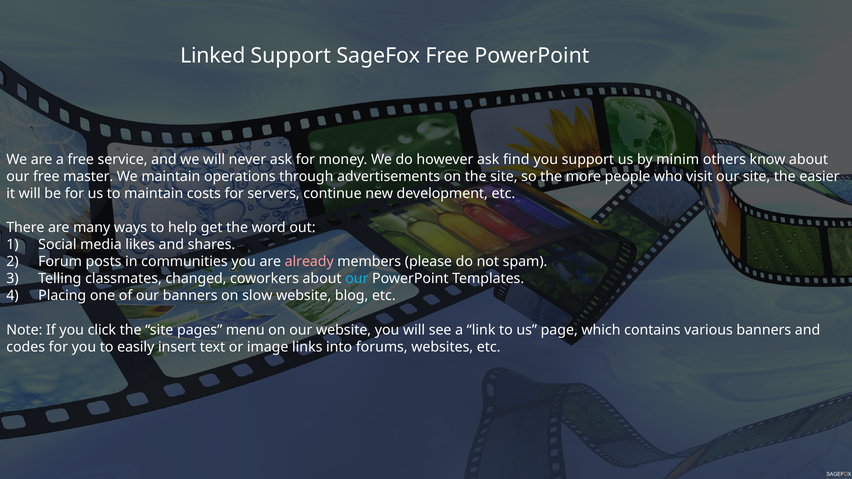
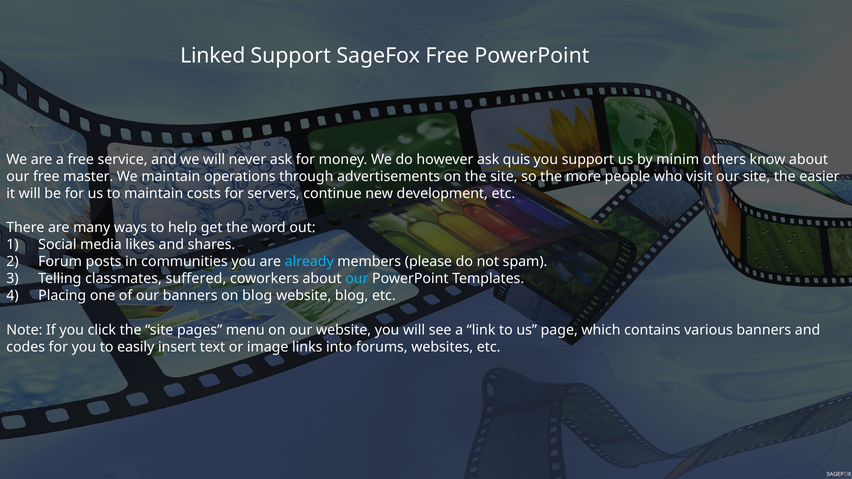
find: find -> quis
already colour: pink -> light blue
changed: changed -> suffered
on slow: slow -> blog
